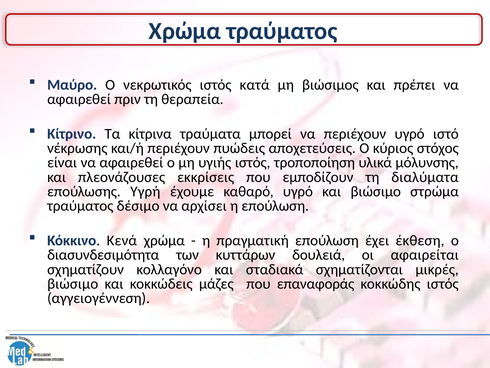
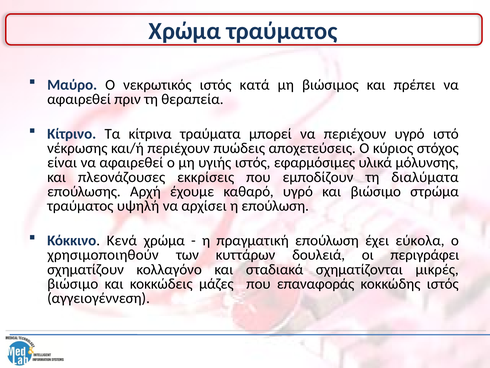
τροποποίηση: τροποποίηση -> εφαρμόσιμες
Υγρή: Υγρή -> Αρχή
δέσιμο: δέσιμο -> υψηλή
έκθεση: έκθεση -> εύκολα
διασυνδεσιμότητα: διασυνδεσιμότητα -> χρησιμοποιηθούν
αφαιρείται: αφαιρείται -> περιγράφει
